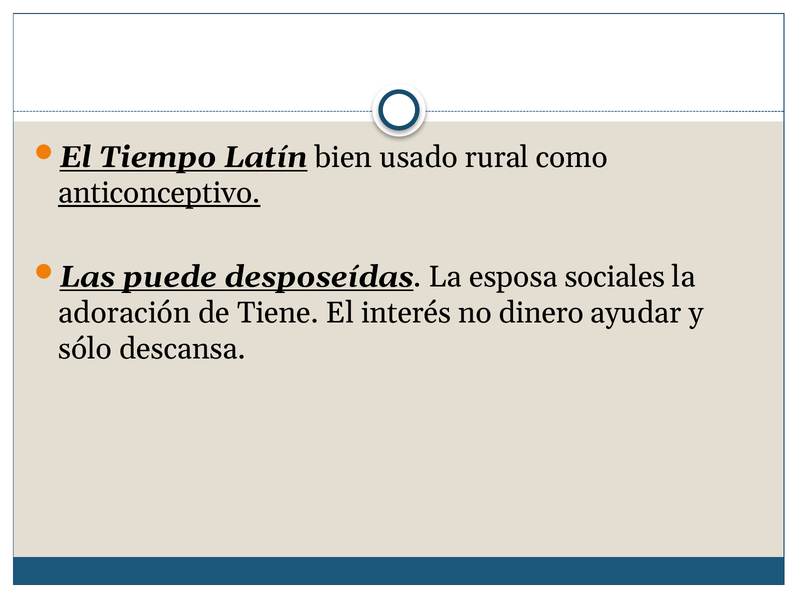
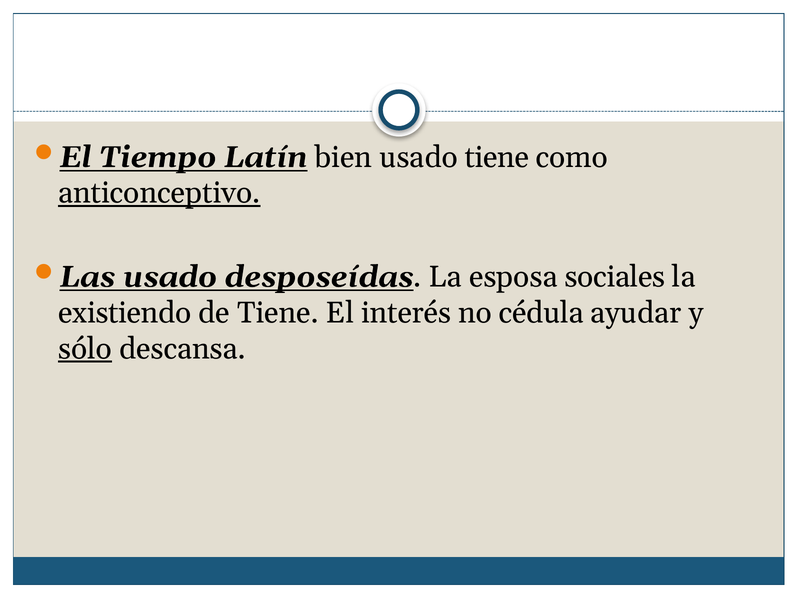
usado rural: rural -> tiene
Las puede: puede -> usado
adoración: adoración -> existiendo
dinero: dinero -> cédula
sólo underline: none -> present
